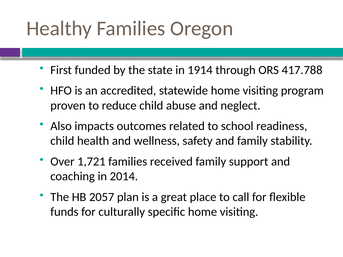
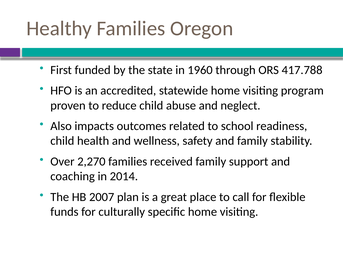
1914: 1914 -> 1960
1,721: 1,721 -> 2,270
2057: 2057 -> 2007
